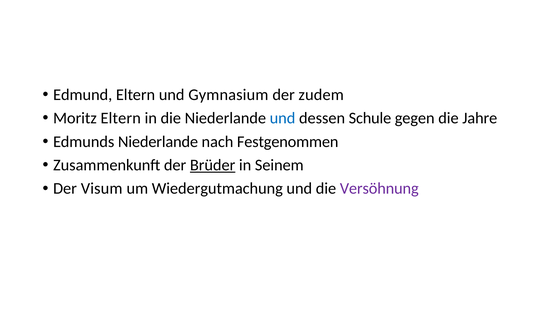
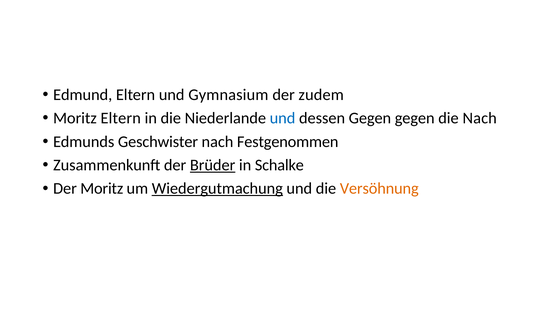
dessen Schule: Schule -> Gegen
die Jahre: Jahre -> Nach
Edmunds Niederlande: Niederlande -> Geschwister
Seinem: Seinem -> Schalke
Der Visum: Visum -> Moritz
Wiedergutmachung underline: none -> present
Versöhnung colour: purple -> orange
